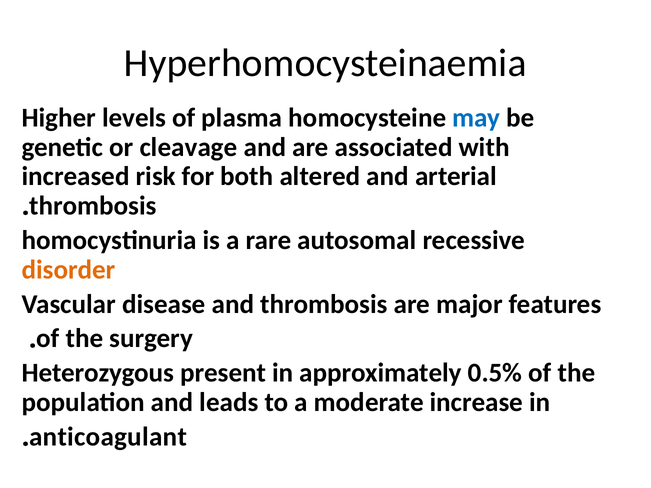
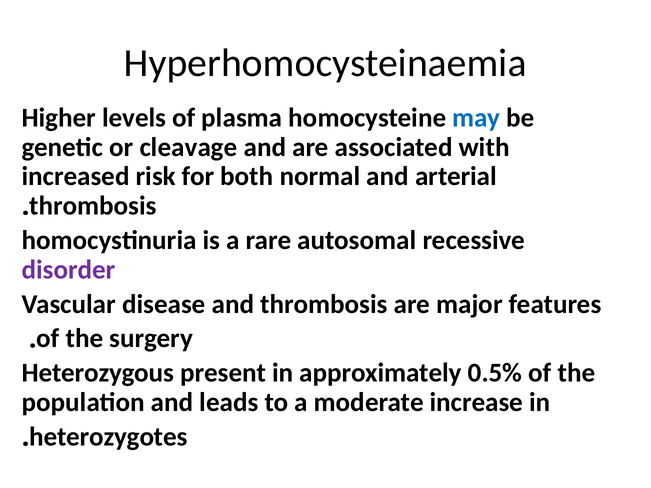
altered: altered -> normal
disorder colour: orange -> purple
anticoagulant: anticoagulant -> heterozygotes
